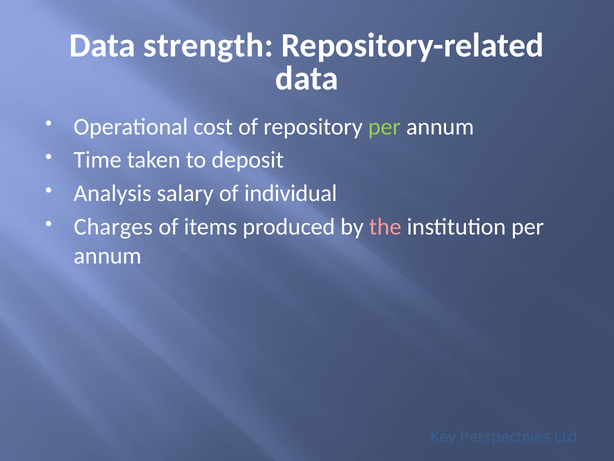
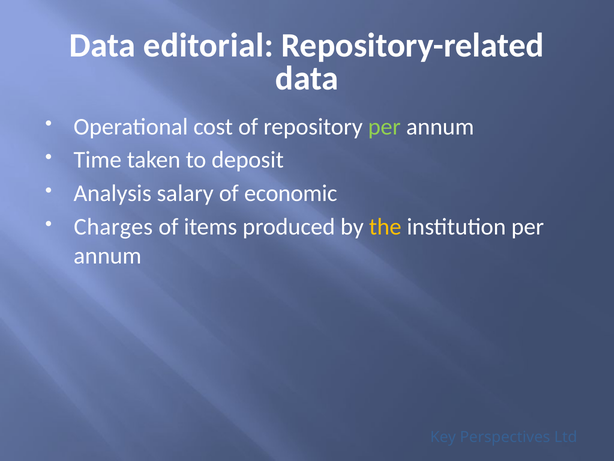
strength: strength -> editorial
individual: individual -> economic
the colour: pink -> yellow
